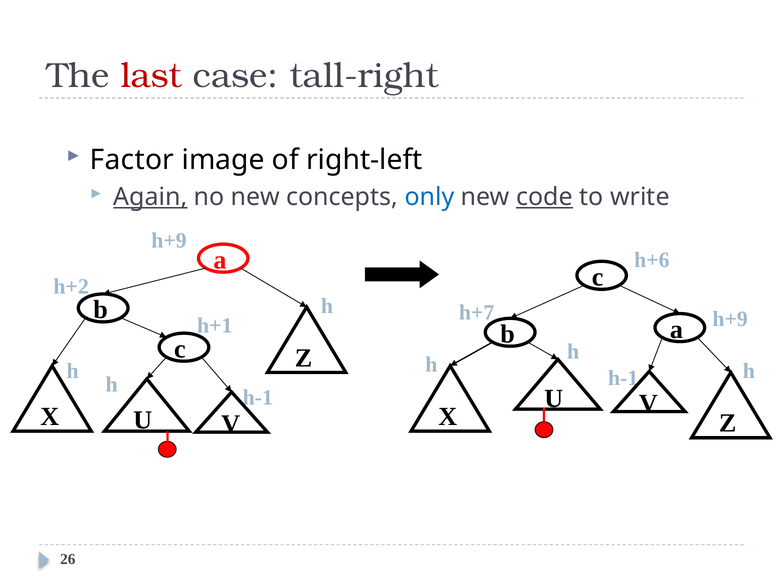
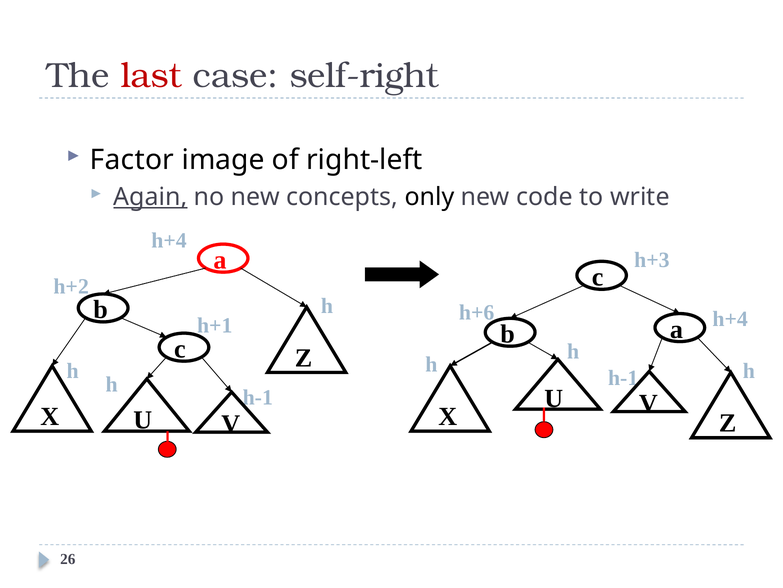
tall-right: tall-right -> self-right
only colour: blue -> black
code underline: present -> none
h+9 at (169, 240): h+9 -> h+4
h+6: h+6 -> h+3
h+7: h+7 -> h+6
h+9 at (730, 319): h+9 -> h+4
